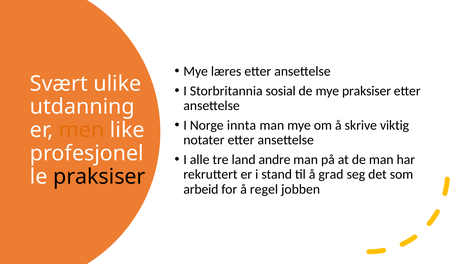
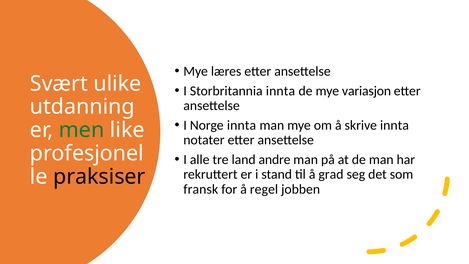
Storbritannia sosial: sosial -> innta
mye praksiser: praksiser -> variasjon
skrive viktig: viktig -> innta
men colour: orange -> green
arbeid: arbeid -> fransk
